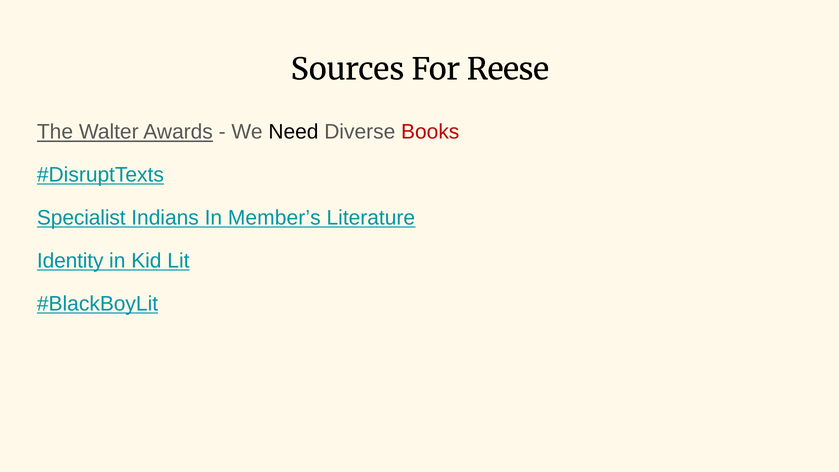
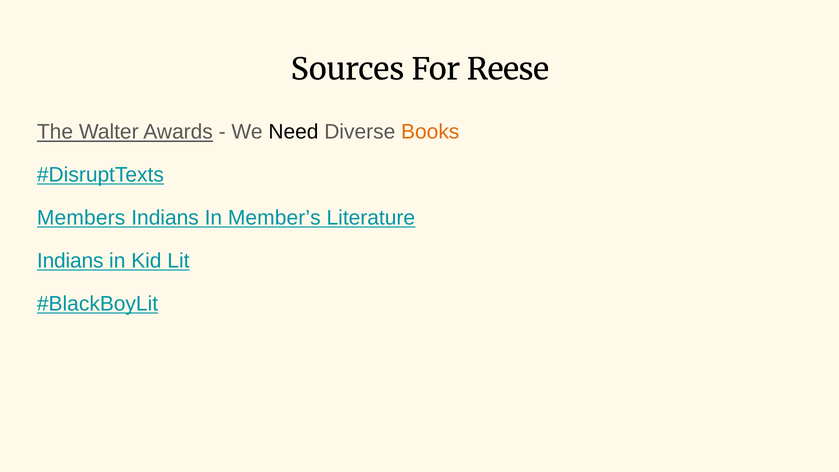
Books colour: red -> orange
Specialist: Specialist -> Members
Identity at (70, 261): Identity -> Indians
